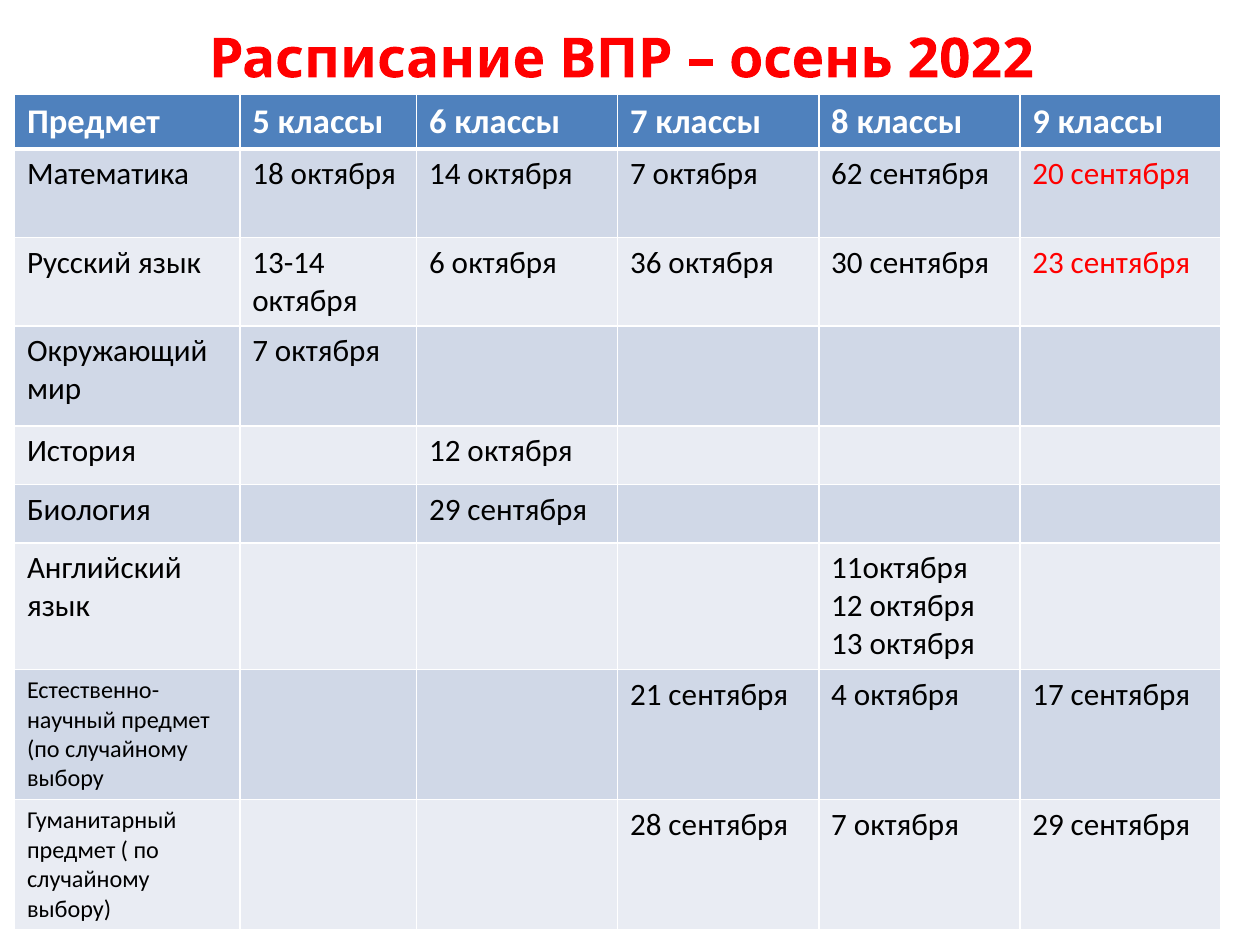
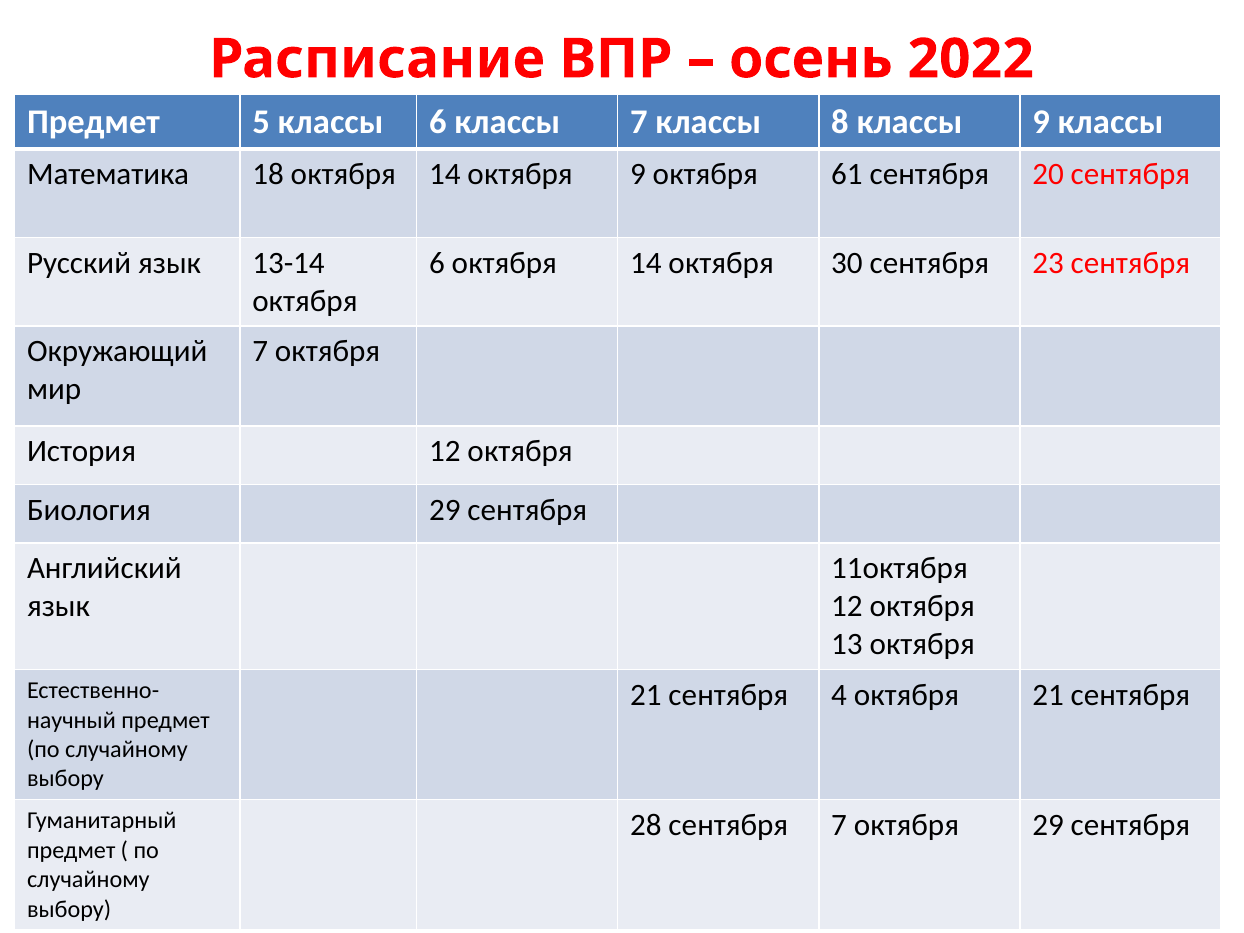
октября 7: 7 -> 9
62: 62 -> 61
6 октября 36: 36 -> 14
октября 17: 17 -> 21
